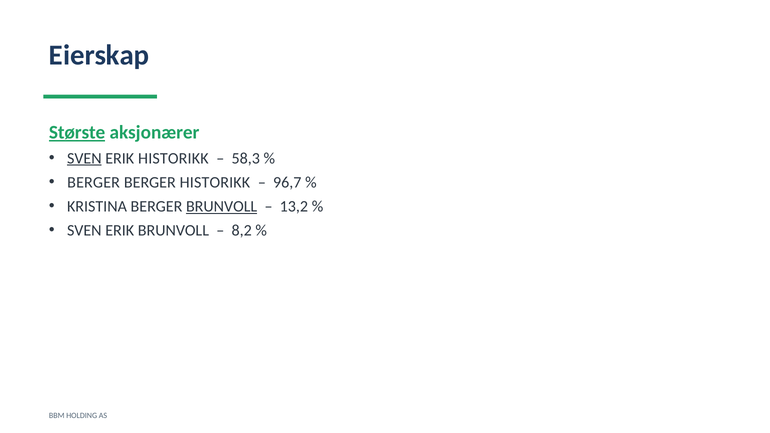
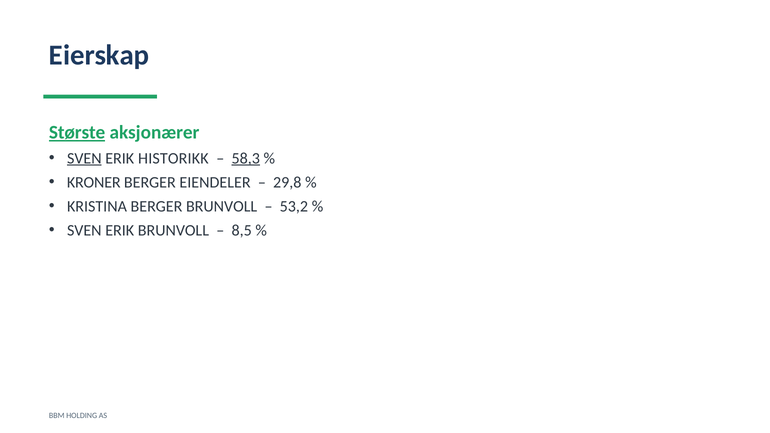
58,3 underline: none -> present
BERGER at (94, 182): BERGER -> KRONER
BERGER HISTORIKK: HISTORIKK -> EIENDELER
96,7: 96,7 -> 29,8
BRUNVOLL at (222, 206) underline: present -> none
13,2: 13,2 -> 53,2
8,2: 8,2 -> 8,5
